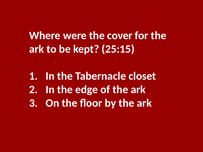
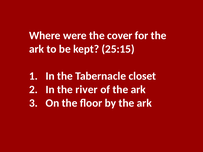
edge: edge -> river
